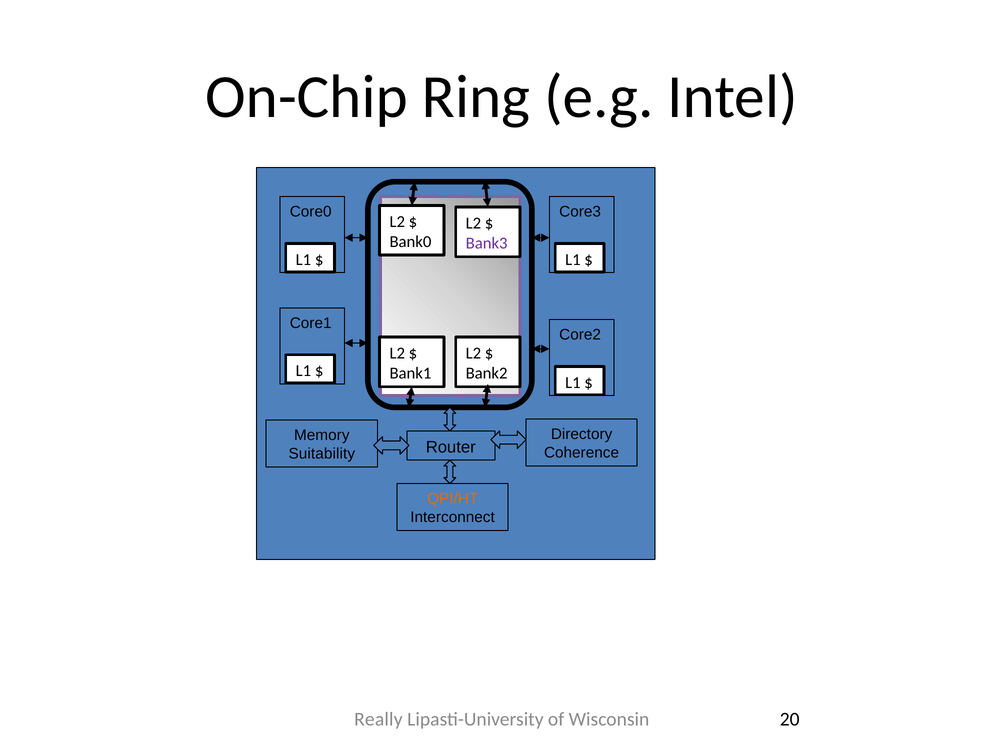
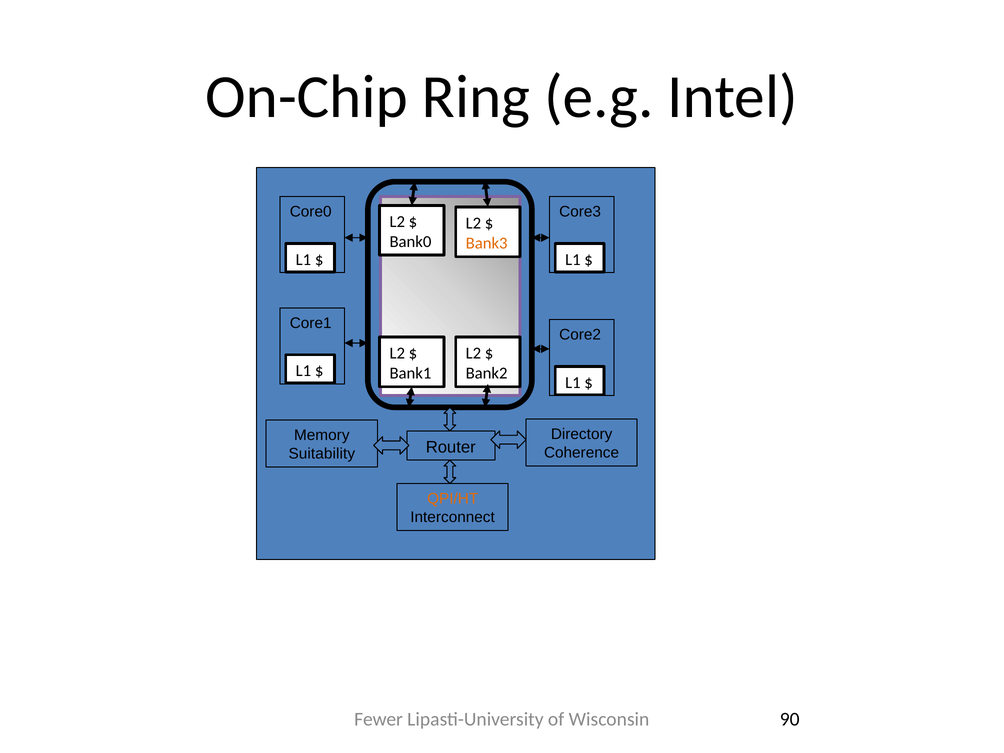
Bank3 colour: purple -> orange
Really: Really -> Fewer
20: 20 -> 90
